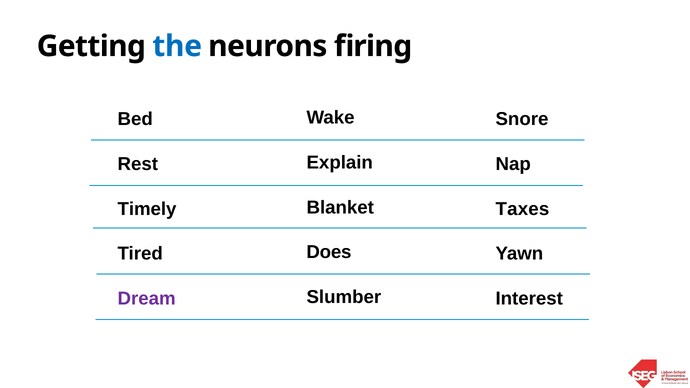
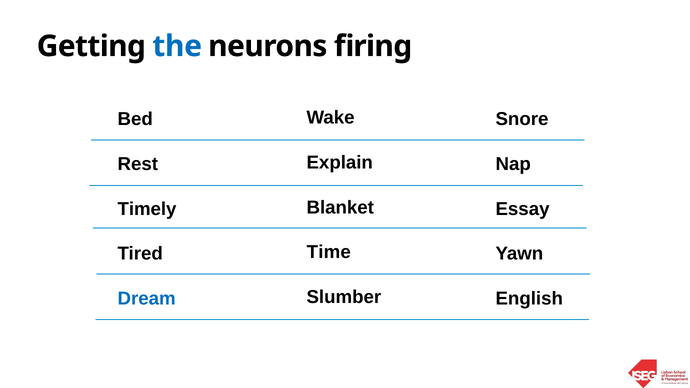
Taxes: Taxes -> Essay
Does: Does -> Time
Dream colour: purple -> blue
Interest: Interest -> English
